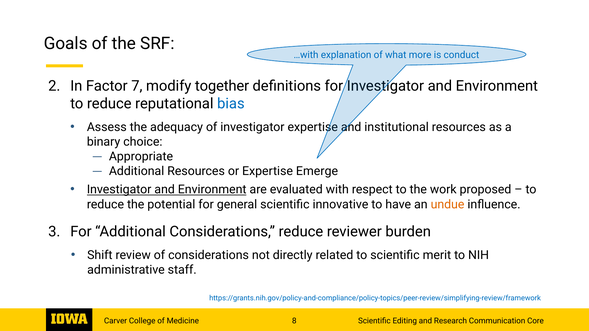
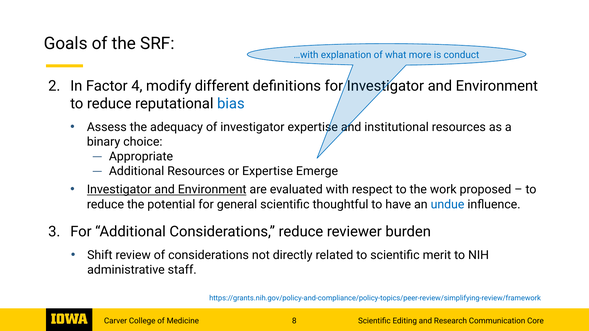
7: 7 -> 4
together: together -> different
innovative: innovative -> thoughtful
undue colour: orange -> blue
